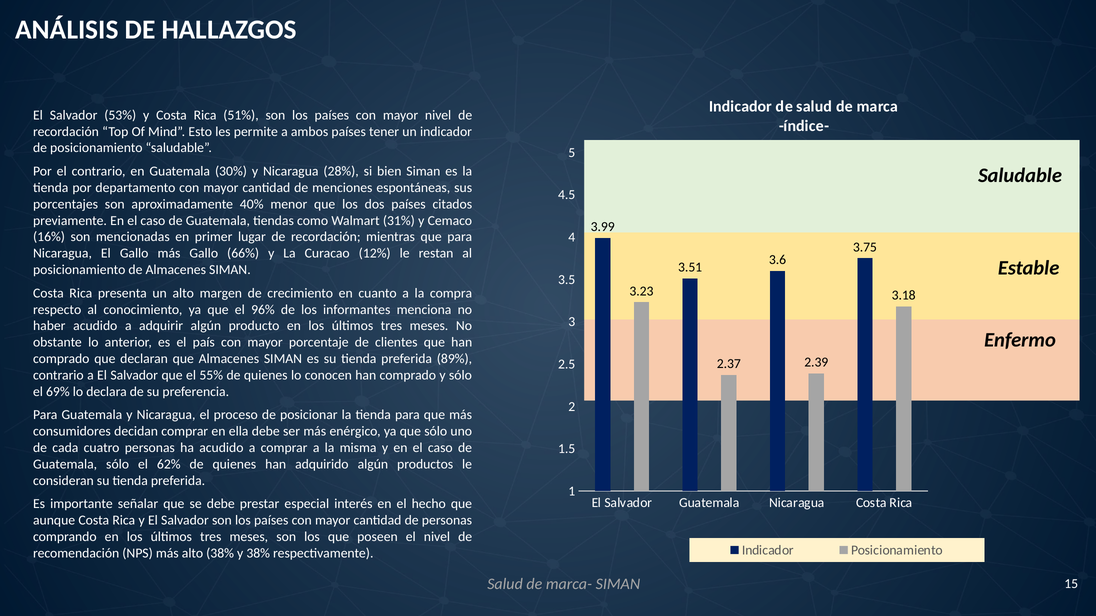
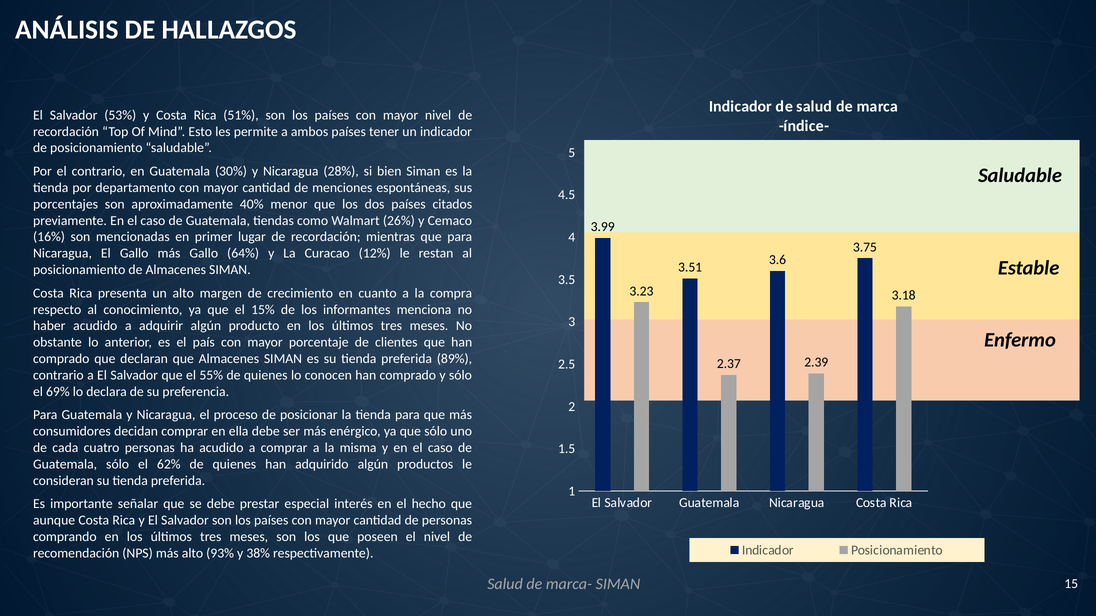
31%: 31% -> 26%
66%: 66% -> 64%
96%: 96% -> 15%
alto 38%: 38% -> 93%
